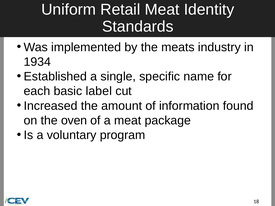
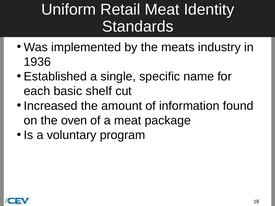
1934: 1934 -> 1936
label: label -> shelf
